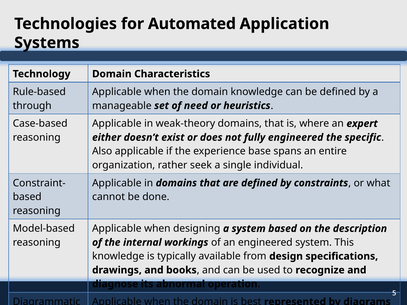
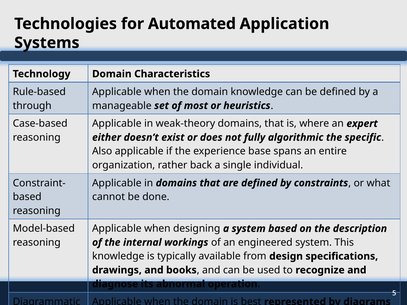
need: need -> most
fully engineered: engineered -> algorithmic
seek: seek -> back
